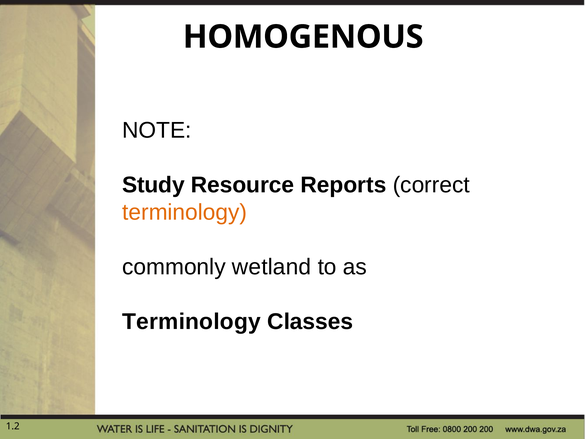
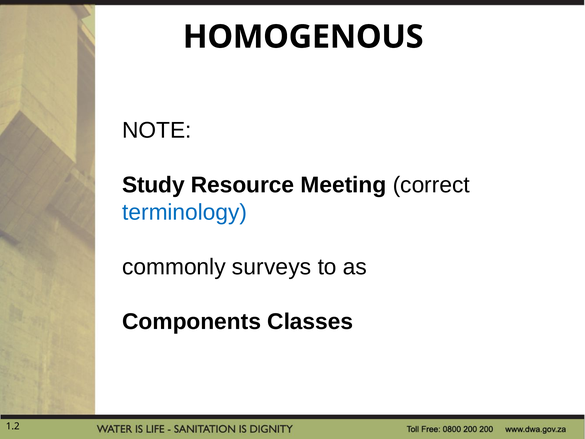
Reports: Reports -> Meeting
terminology at (185, 212) colour: orange -> blue
wetland: wetland -> surveys
Terminology at (192, 322): Terminology -> Components
